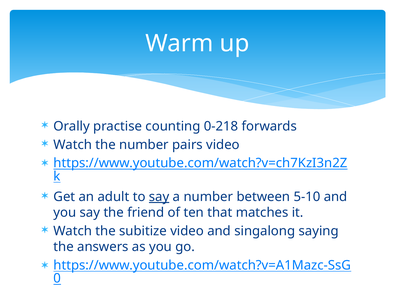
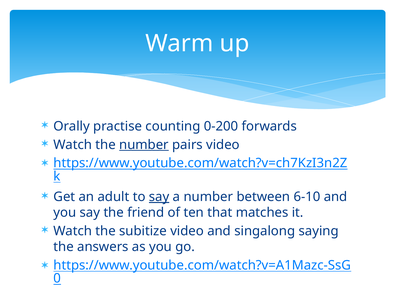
0-218: 0-218 -> 0-200
number at (144, 145) underline: none -> present
5-10: 5-10 -> 6-10
